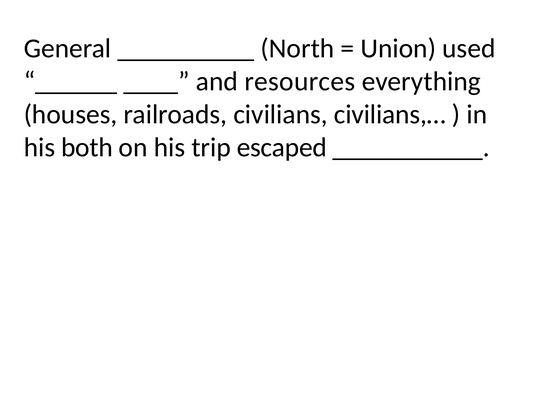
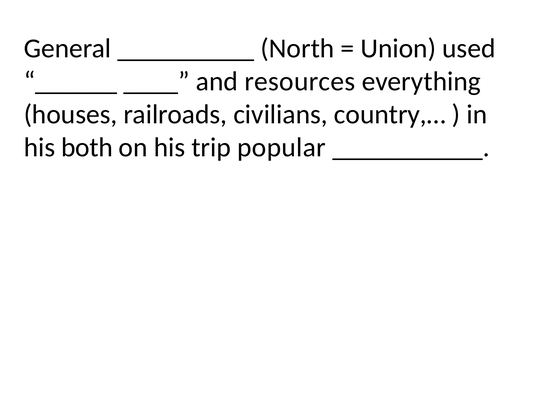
civilians,…: civilians,… -> country,…
escaped: escaped -> popular
